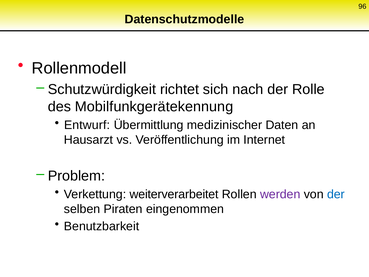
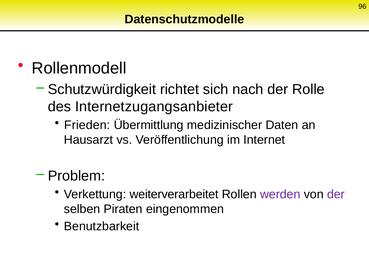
Mobilfunkgerätekennung: Mobilfunkgerätekennung -> Internetzugangsanbieter
Entwurf: Entwurf -> Frieden
der at (336, 194) colour: blue -> purple
